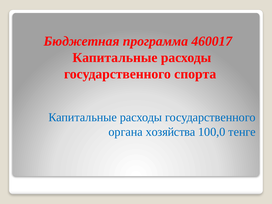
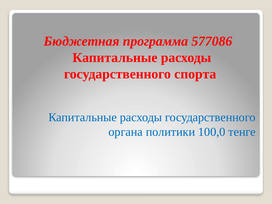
460017: 460017 -> 577086
хозяйства: хозяйства -> политики
